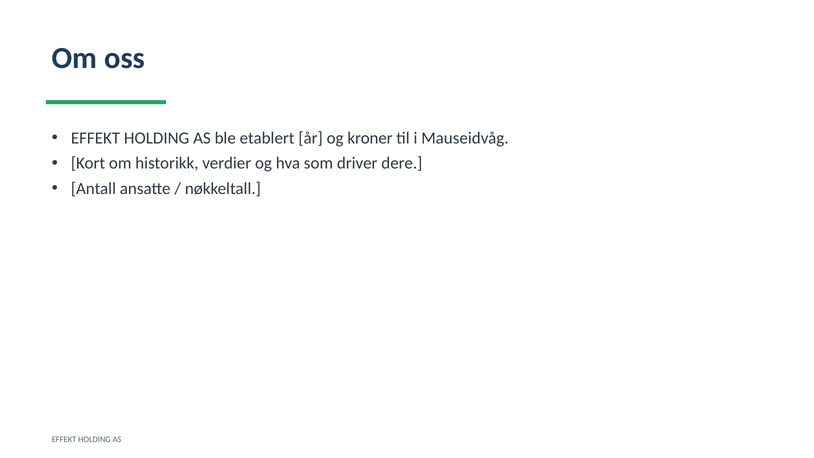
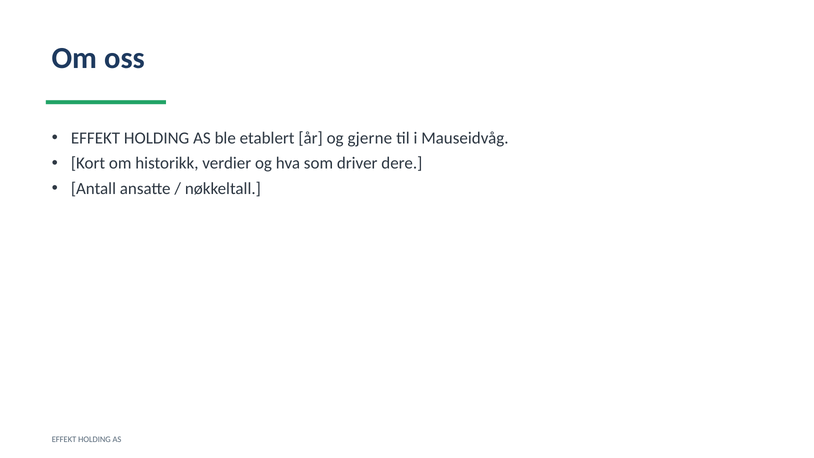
kroner: kroner -> gjerne
